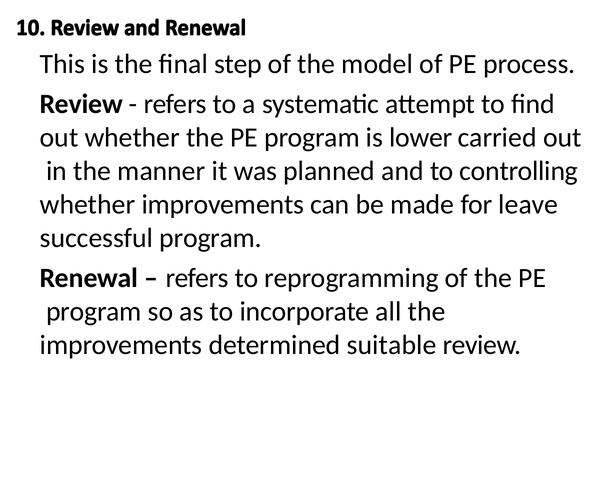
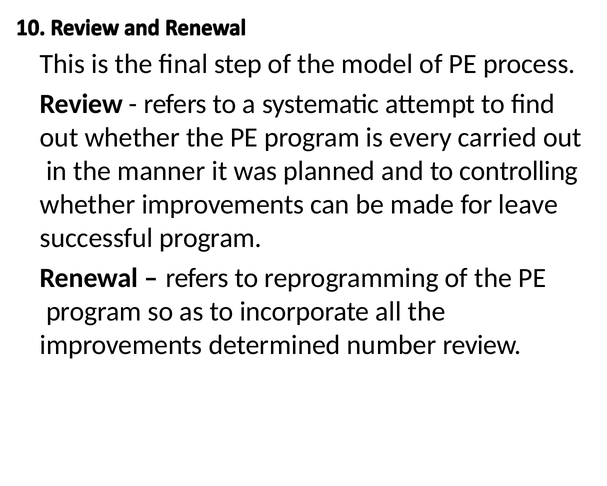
lower: lower -> every
suitable: suitable -> number
